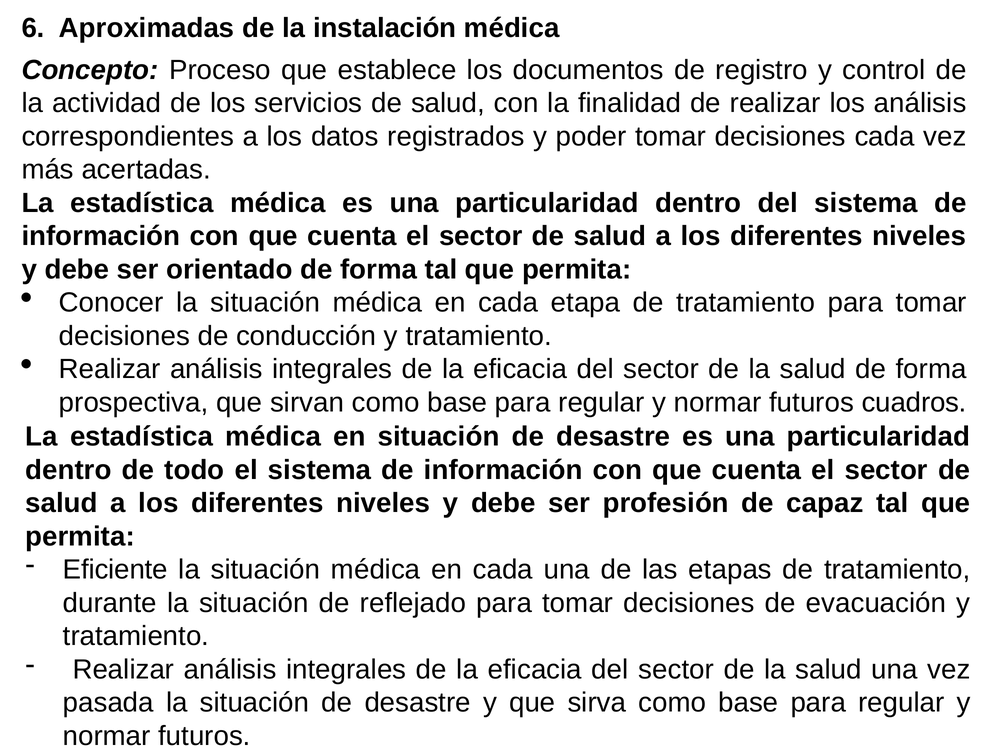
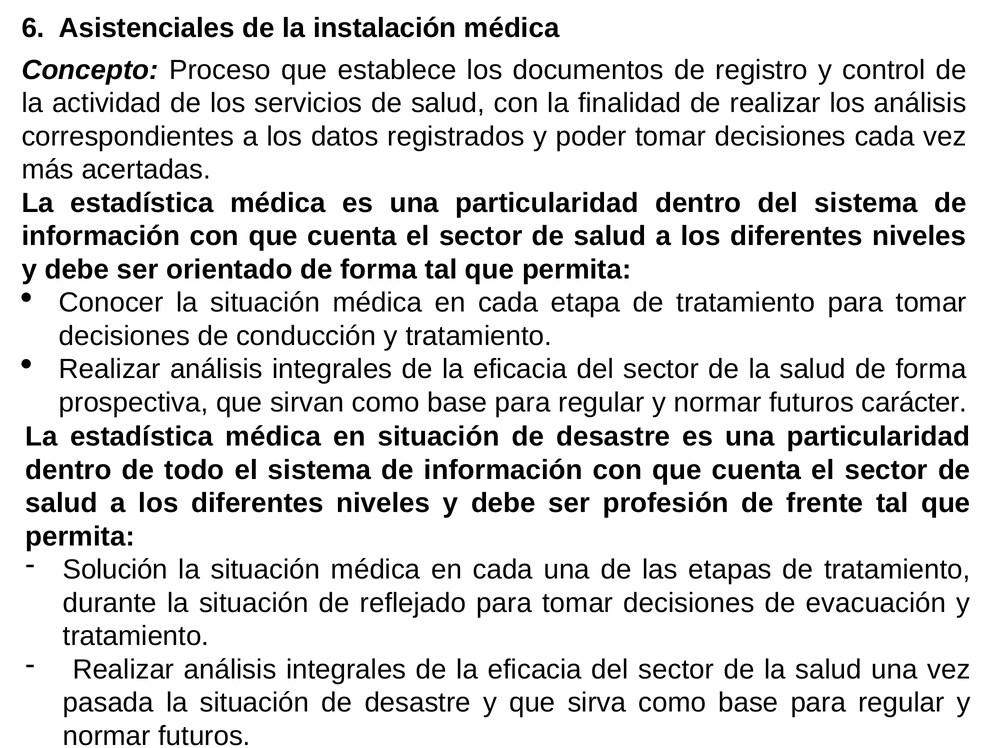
Aproximadas: Aproximadas -> Asistenciales
cuadros: cuadros -> carácter
capaz: capaz -> frente
Eficiente: Eficiente -> Solución
